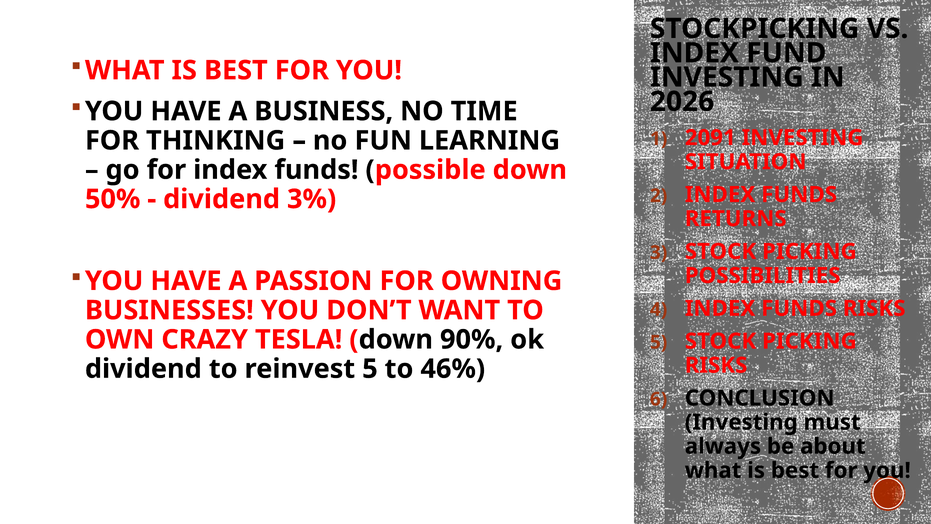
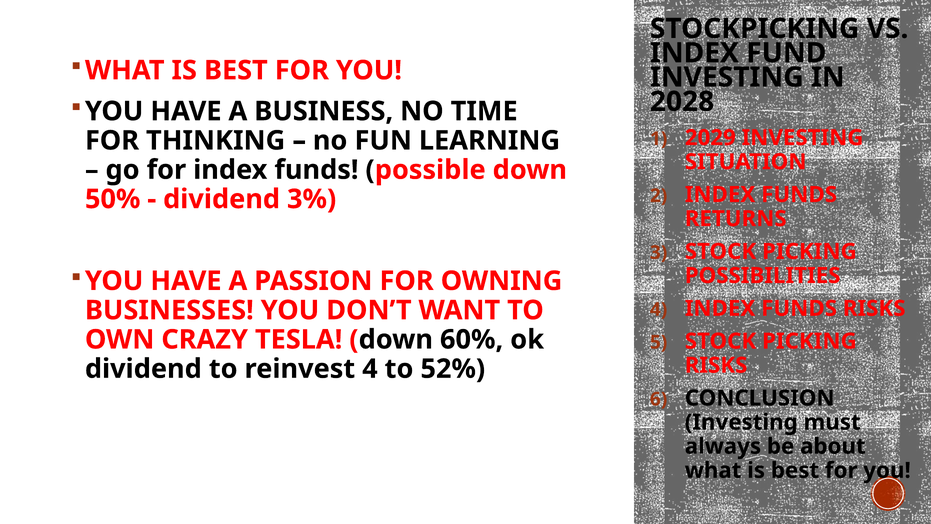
2026: 2026 -> 2028
2091: 2091 -> 2029
90%: 90% -> 60%
reinvest 5: 5 -> 4
46%: 46% -> 52%
